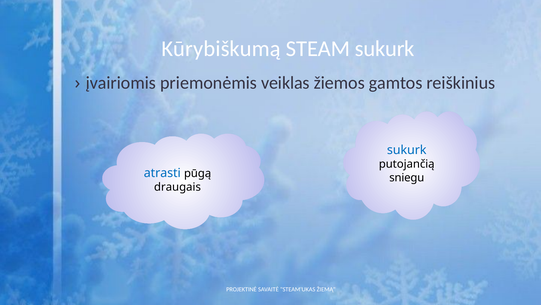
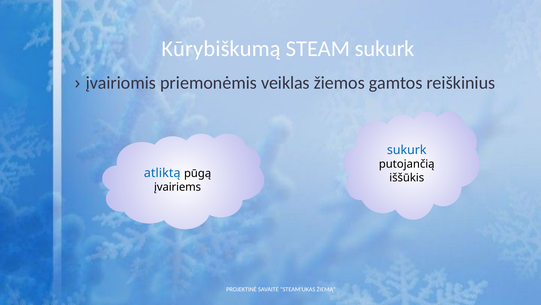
atrasti: atrasti -> atliktą
sniegu: sniegu -> iššūkis
draugais: draugais -> įvairiems
